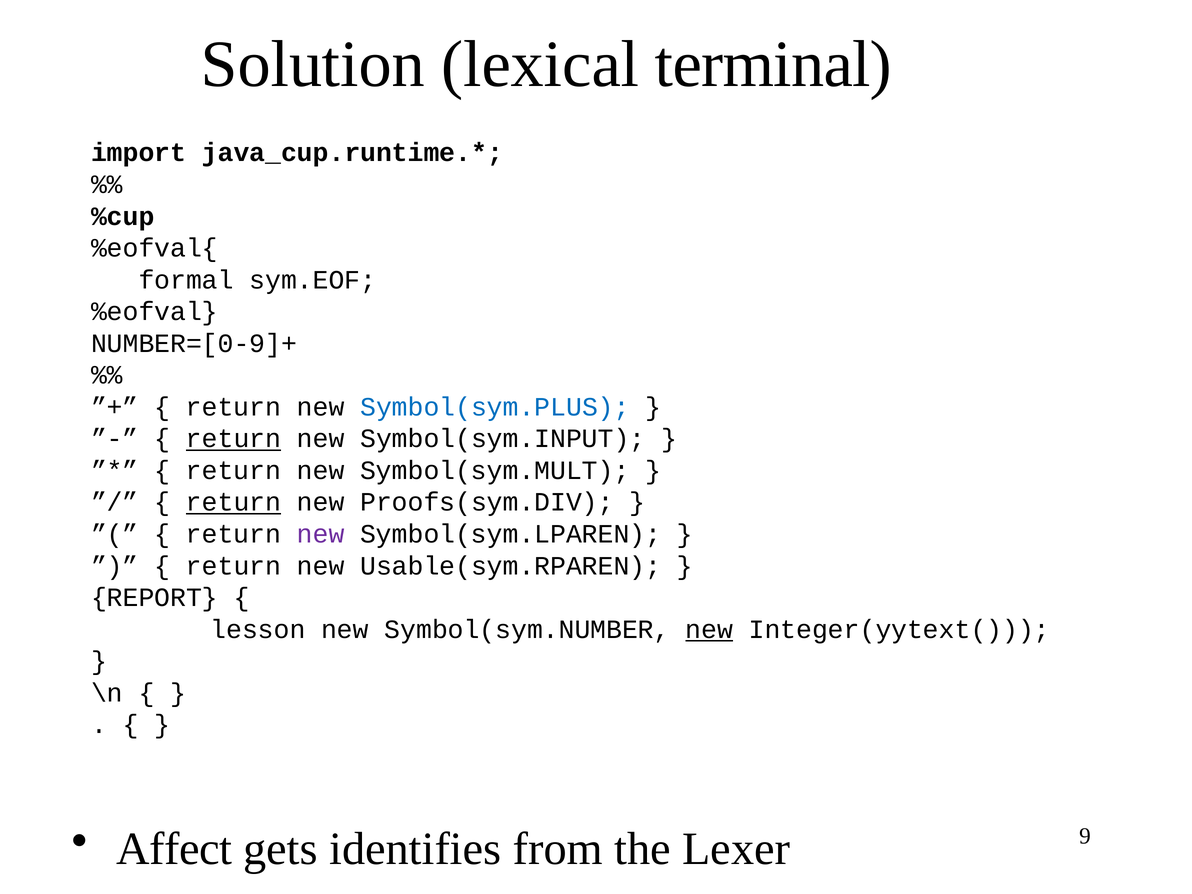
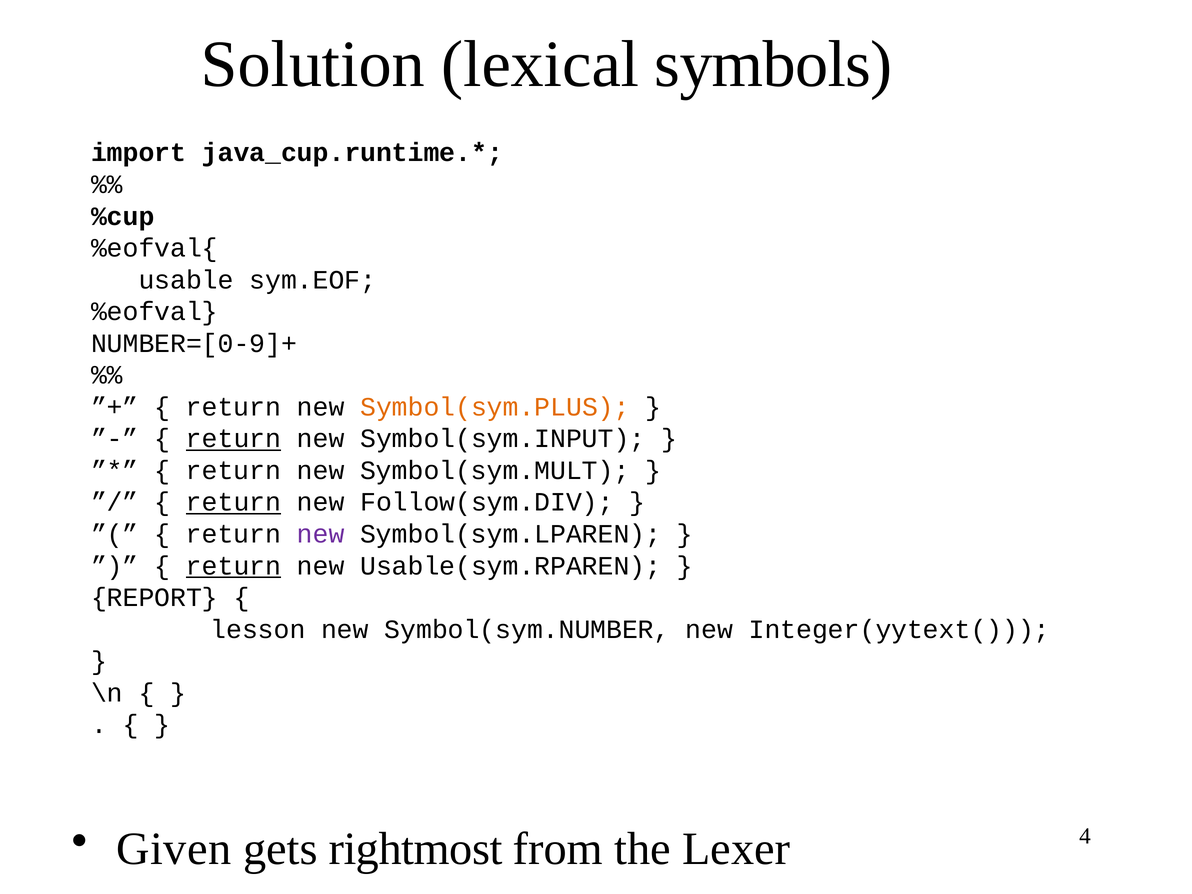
terminal: terminal -> symbols
formal: formal -> usable
Symbol(sym.PLUS colour: blue -> orange
Proofs(sym.DIV: Proofs(sym.DIV -> Follow(sym.DIV
return at (234, 566) underline: none -> present
new at (709, 629) underline: present -> none
Affect: Affect -> Given
identifies: identifies -> rightmost
9: 9 -> 4
